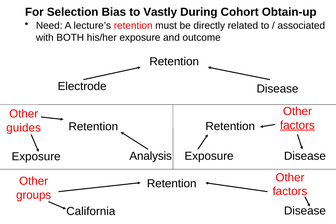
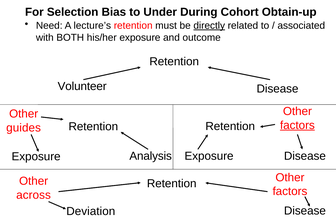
Vastly: Vastly -> Under
directly underline: none -> present
Electrode: Electrode -> Volunteer
groups: groups -> across
California: California -> Deviation
